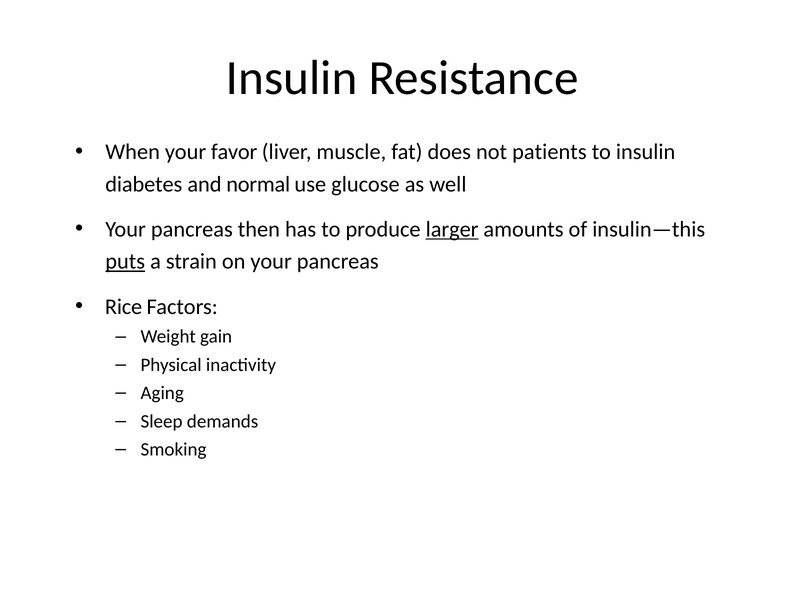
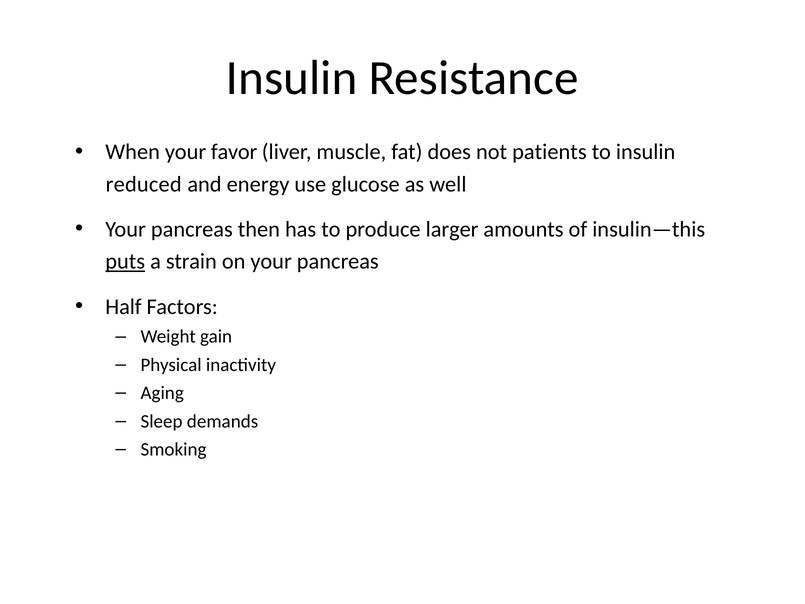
diabetes: diabetes -> reduced
normal: normal -> energy
larger underline: present -> none
Rice: Rice -> Half
